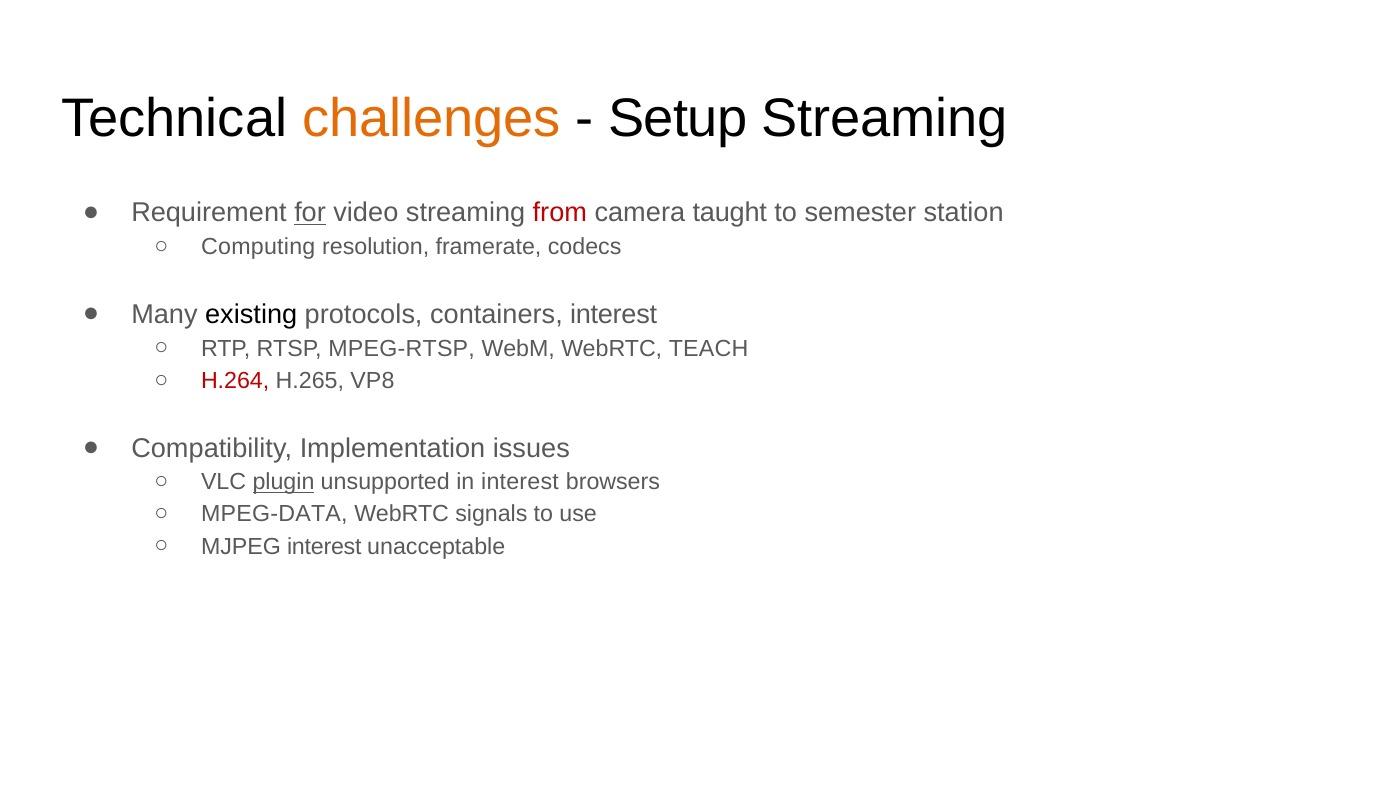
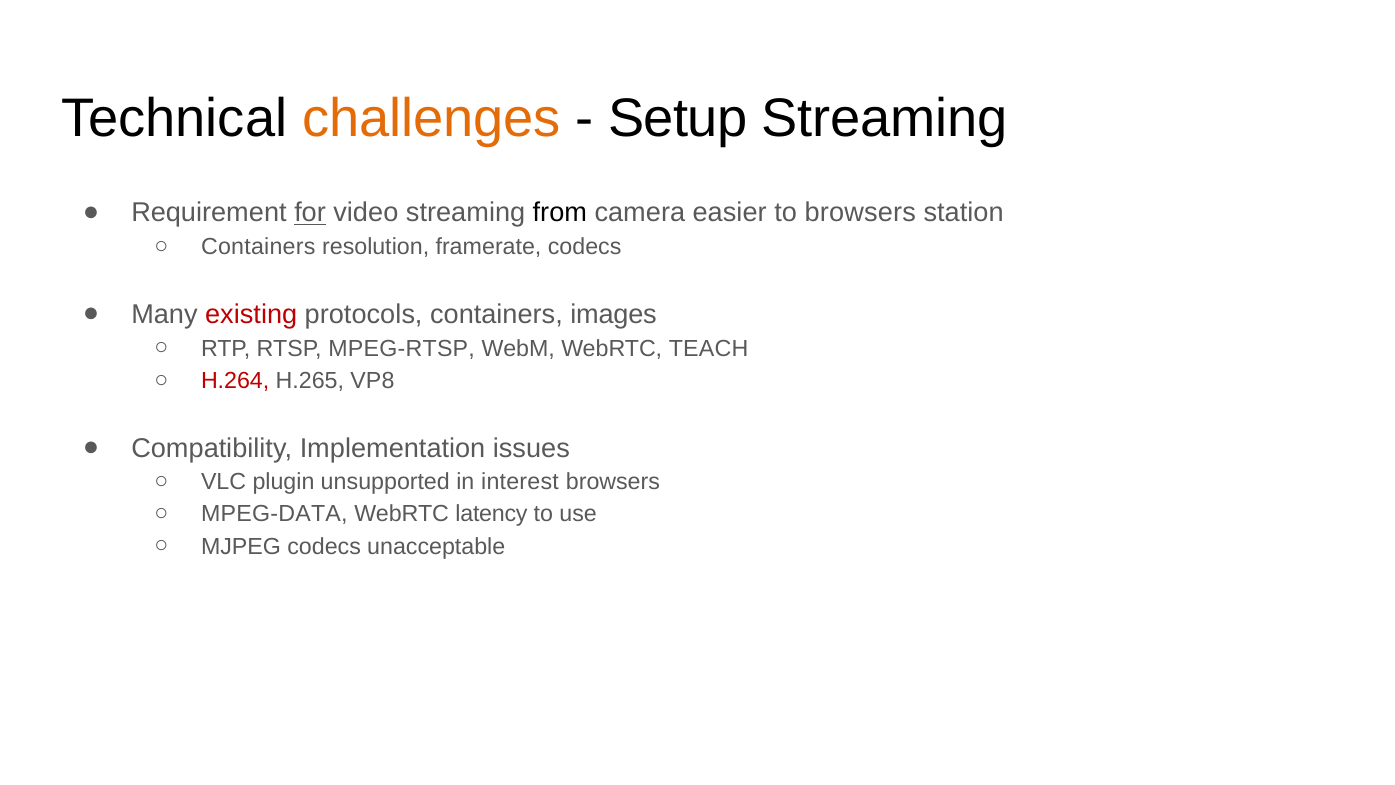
from colour: red -> black
taught: taught -> easier
to semester: semester -> browsers
Computing at (258, 247): Computing -> Containers
existing colour: black -> red
containers interest: interest -> images
plugin underline: present -> none
signals: signals -> latency
MJPEG interest: interest -> codecs
